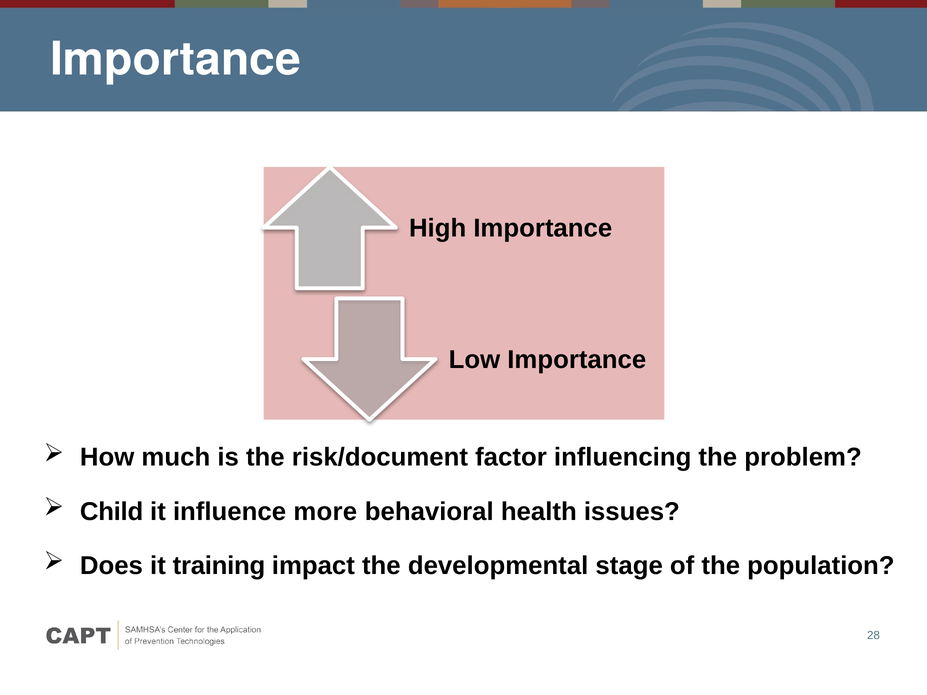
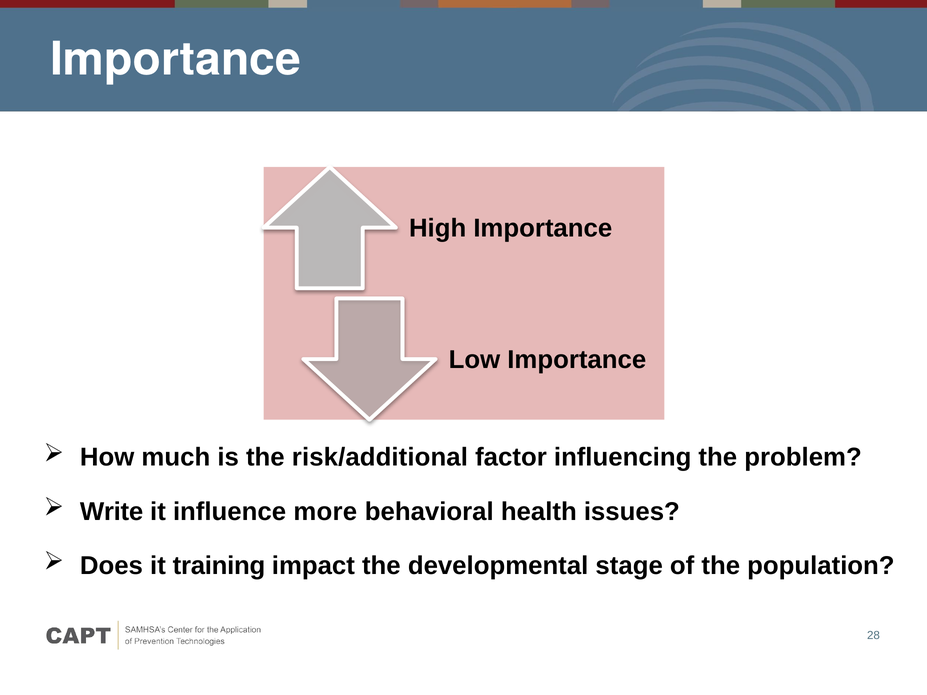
risk/document: risk/document -> risk/additional
Child: Child -> Write
